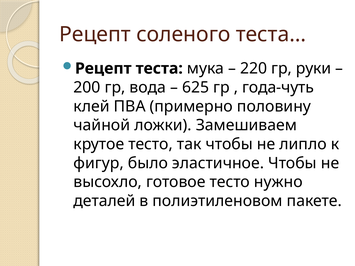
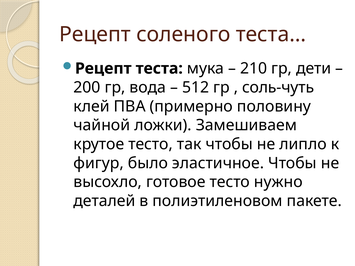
220: 220 -> 210
руки: руки -> дети
625: 625 -> 512
года-чуть: года-чуть -> соль-чуть
